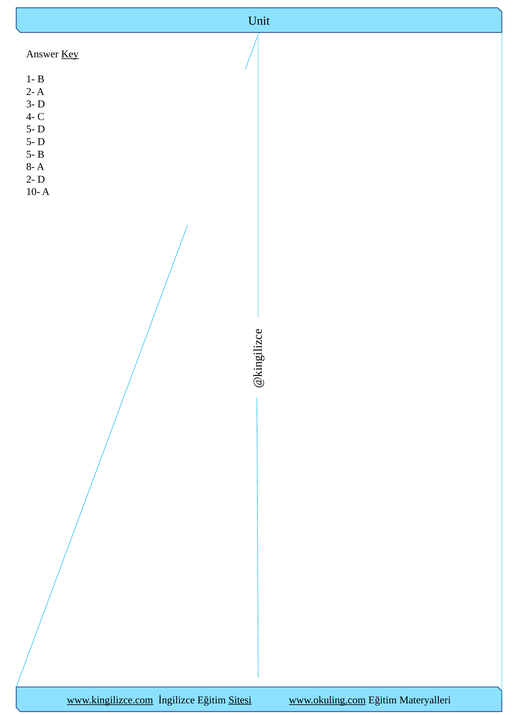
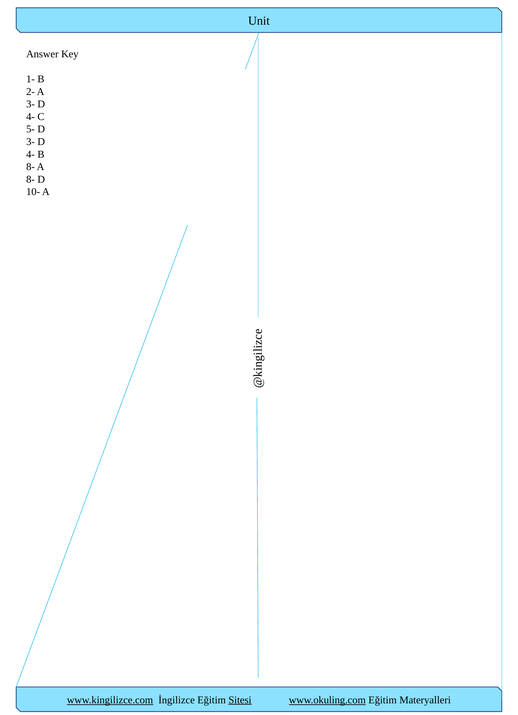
Key underline: present -> none
5- at (31, 142): 5- -> 3-
5- at (31, 154): 5- -> 4-
2- at (31, 179): 2- -> 8-
